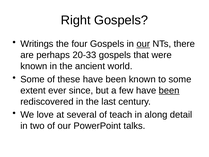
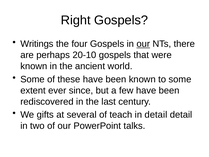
20-33: 20-33 -> 20-10
been at (169, 90) underline: present -> none
love: love -> gifts
in along: along -> detail
